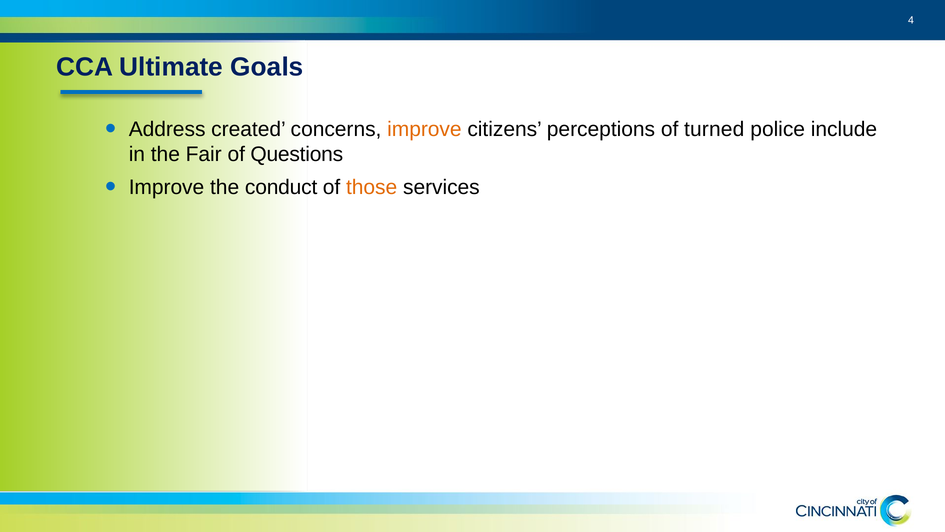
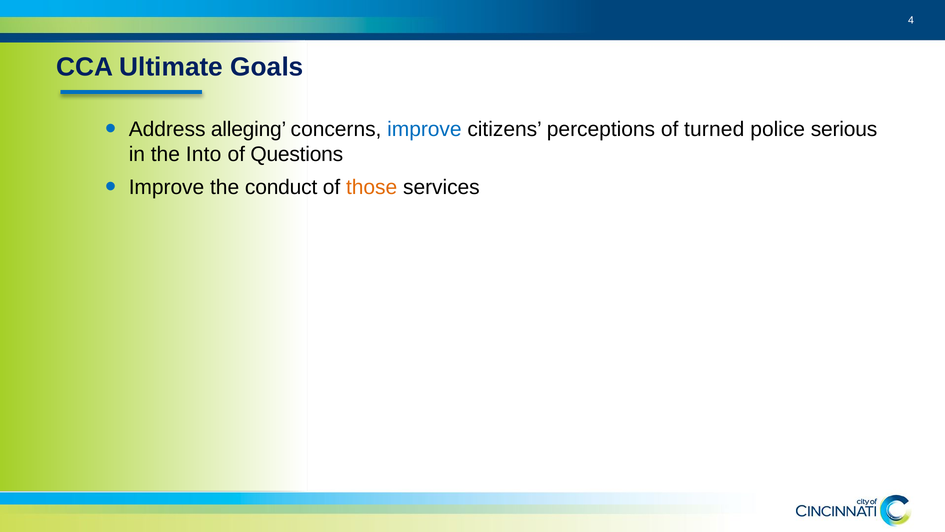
created: created -> alleging
improve at (424, 129) colour: orange -> blue
include: include -> serious
Fair: Fair -> Into
